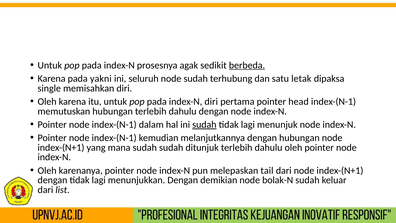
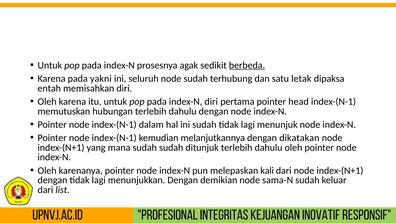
single: single -> entah
sudah at (204, 124) underline: present -> none
dengan hubungan: hubungan -> dikatakan
tail: tail -> kali
bolak-N: bolak-N -> sama-N
